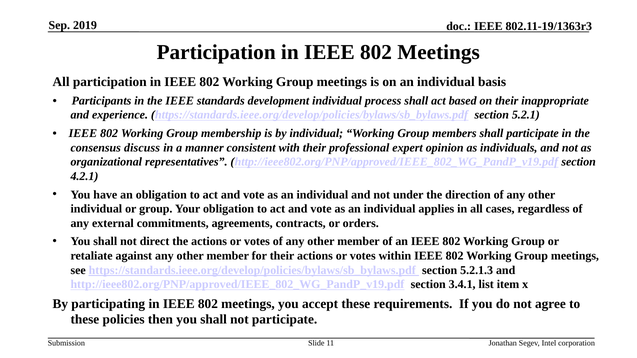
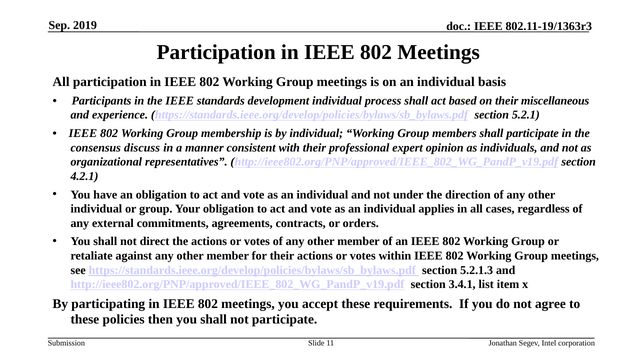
inappropriate: inappropriate -> miscellaneous
